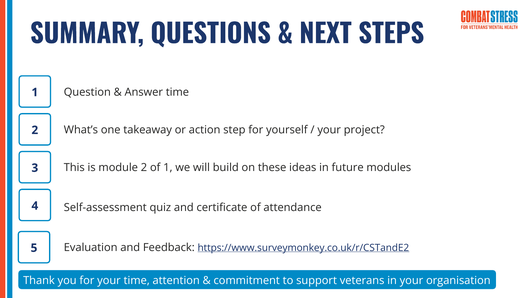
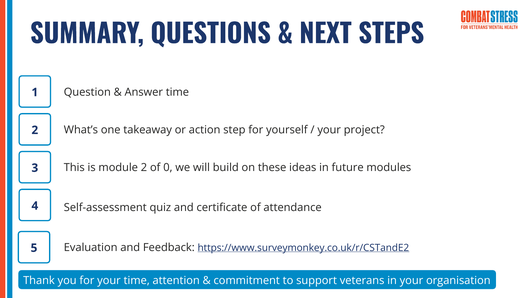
of 1: 1 -> 0
